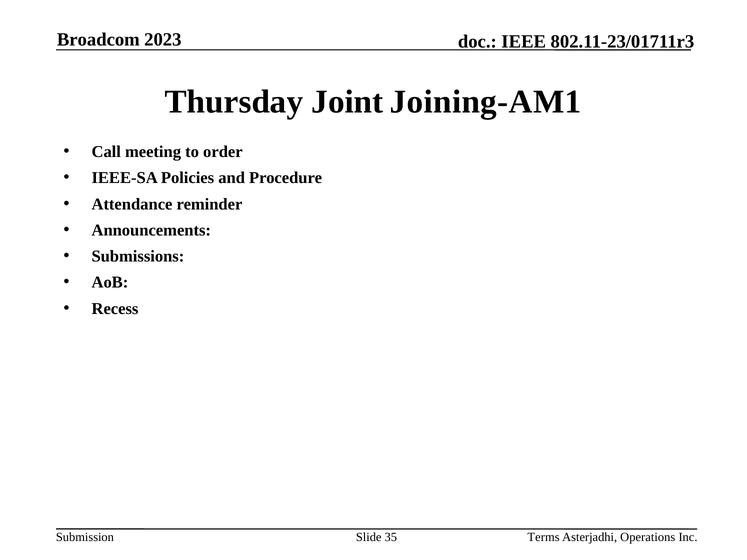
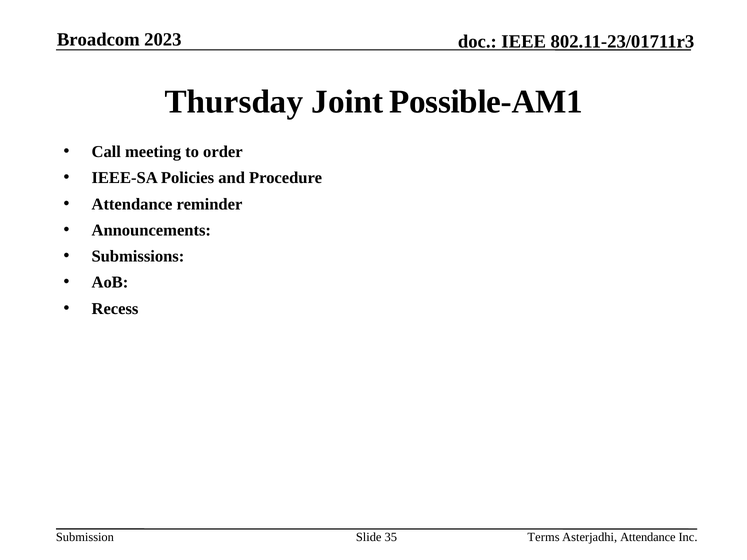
Joining-AM1: Joining-AM1 -> Possible-AM1
Asterjadhi Operations: Operations -> Attendance
